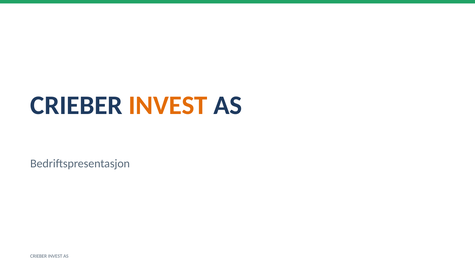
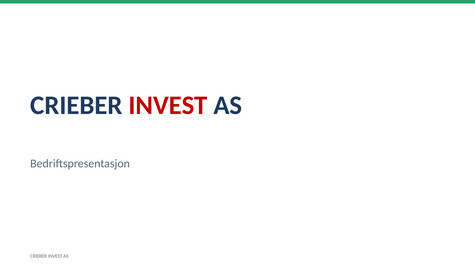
INVEST at (168, 105) colour: orange -> red
